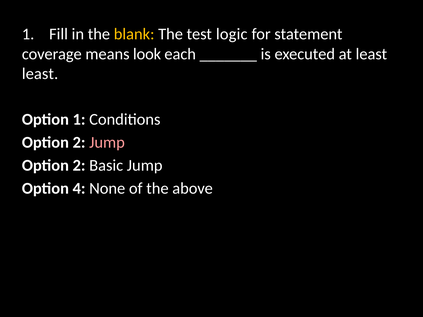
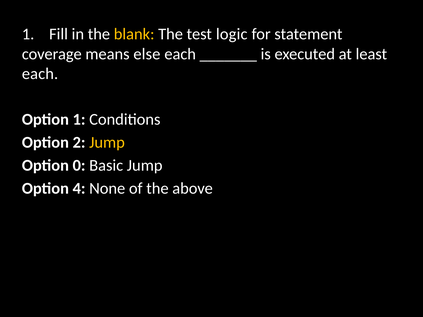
look: look -> else
least at (40, 74): least -> each
Jump at (107, 143) colour: pink -> yellow
2 at (79, 166): 2 -> 0
